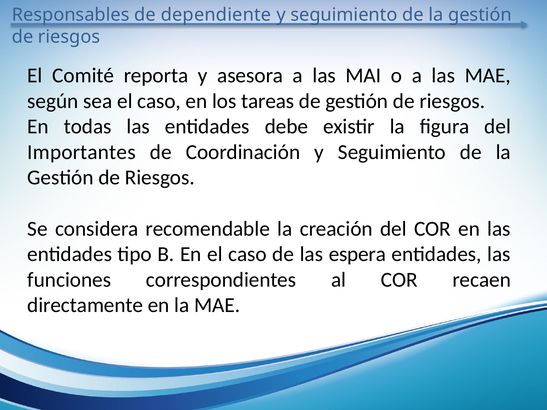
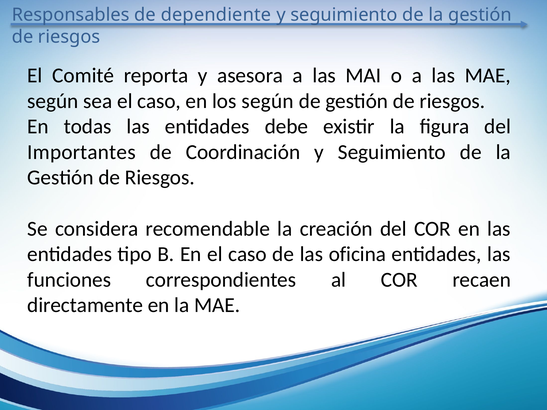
los tareas: tareas -> según
espera: espera -> oficina
